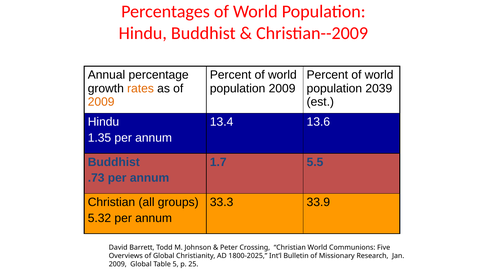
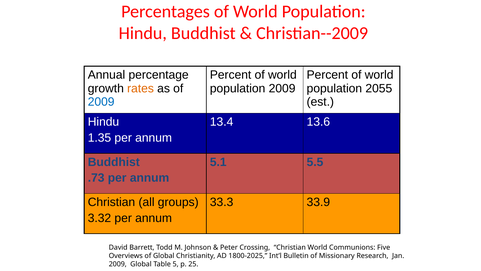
2039: 2039 -> 2055
2009 at (101, 102) colour: orange -> blue
1.7: 1.7 -> 5.1
5.32: 5.32 -> 3.32
